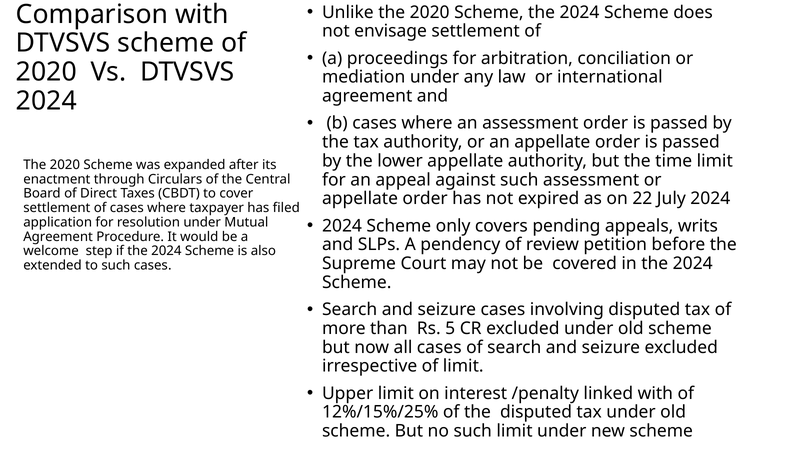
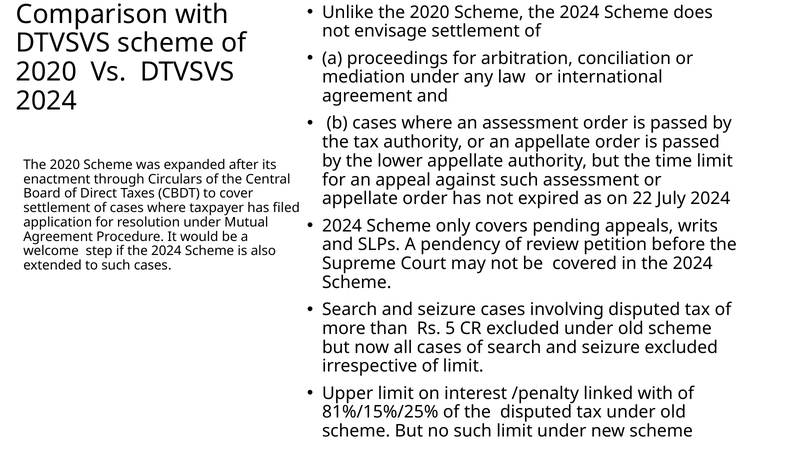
12%/15%/25%: 12%/15%/25% -> 81%/15%/25%
